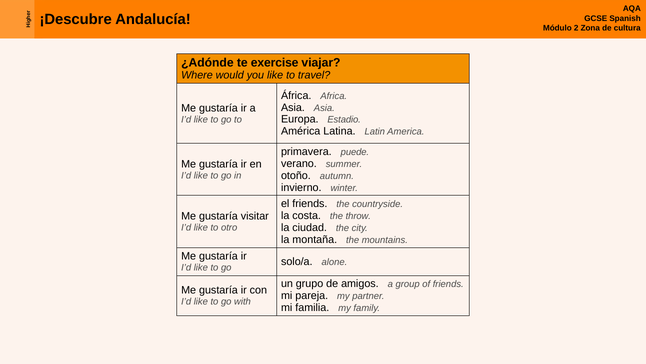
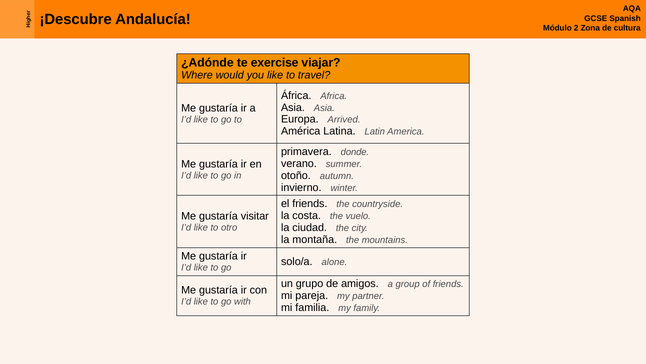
Estadio: Estadio -> Arrived
puede: puede -> donde
throw: throw -> vuelo
